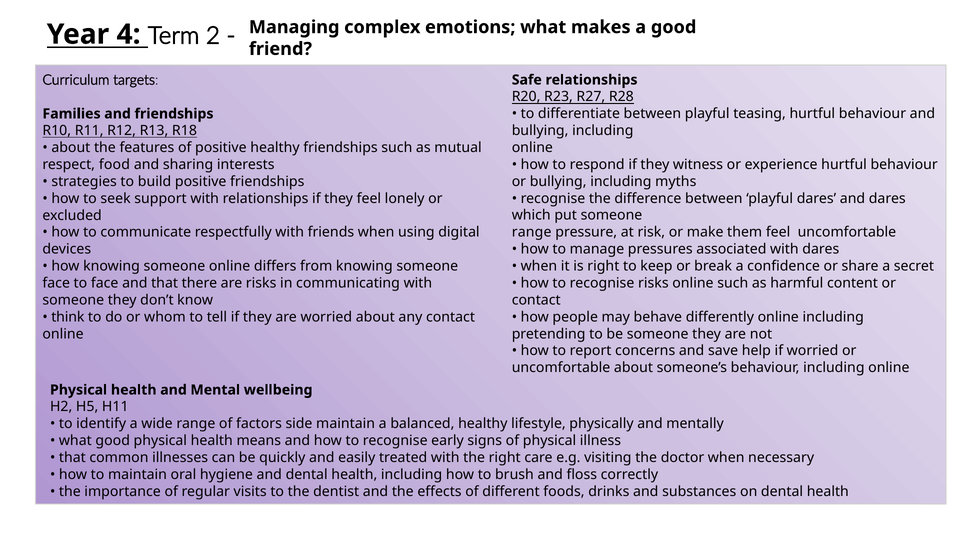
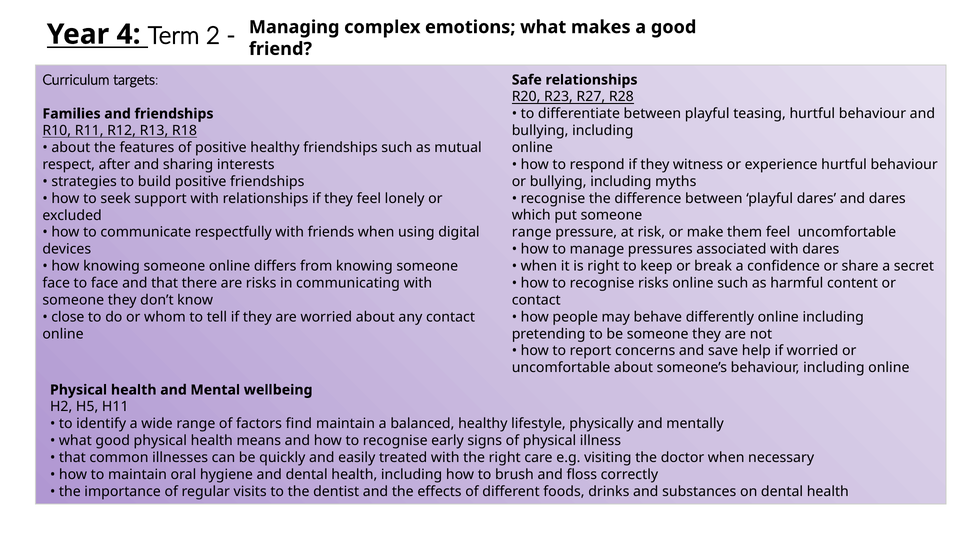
food: food -> after
think: think -> close
side: side -> find
